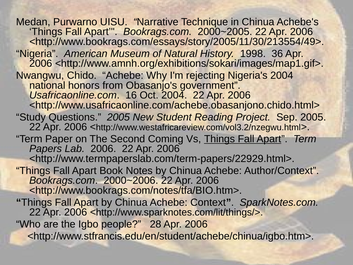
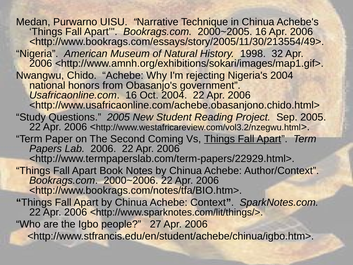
2000~2005 22: 22 -> 16
36: 36 -> 32
28: 28 -> 27
